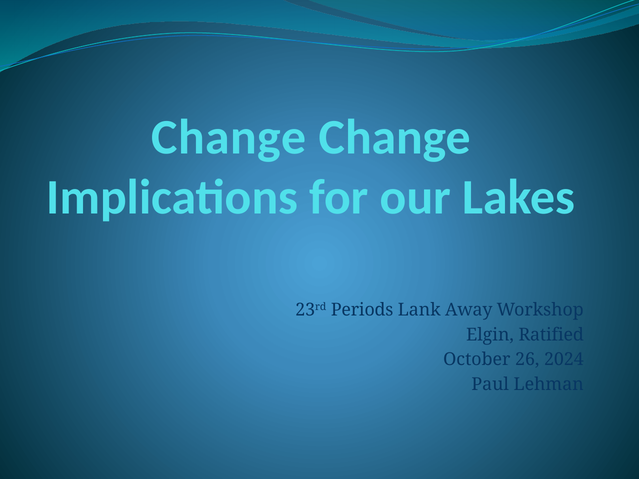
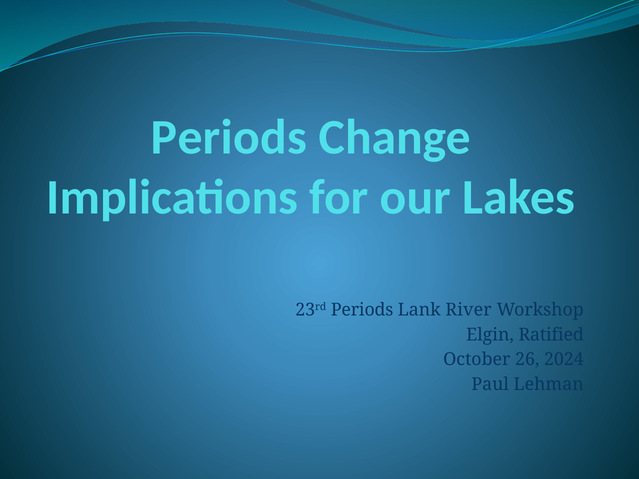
Change at (229, 138): Change -> Periods
Away: Away -> River
